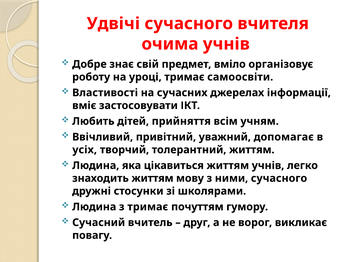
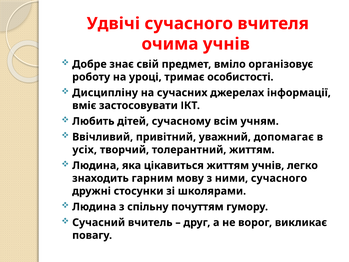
самоосвіти: самоосвіти -> особистості
Властивості: Властивості -> Дисципліну
прийняття: прийняття -> сучасному
знаходить життям: життям -> гарним
з тримає: тримає -> спільну
